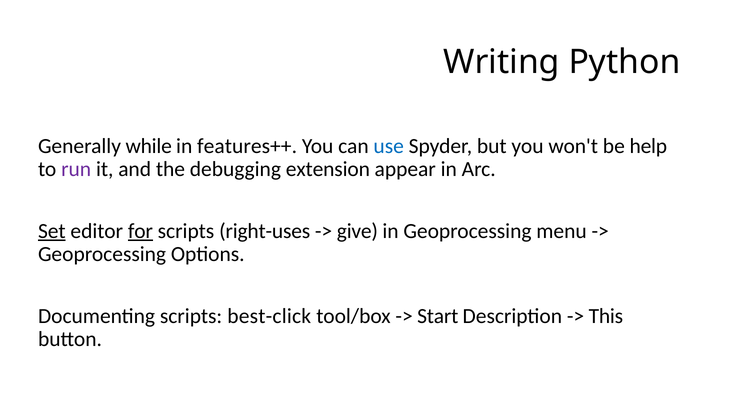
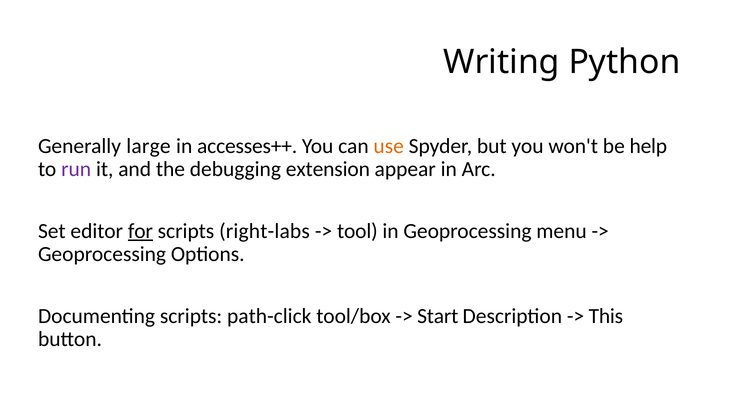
while: while -> large
features++: features++ -> accesses++
use colour: blue -> orange
Set underline: present -> none
right-uses: right-uses -> right-labs
give: give -> tool
best-click: best-click -> path-click
